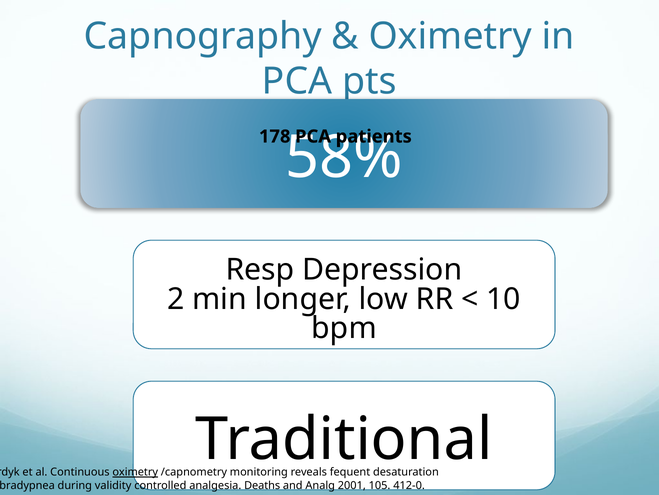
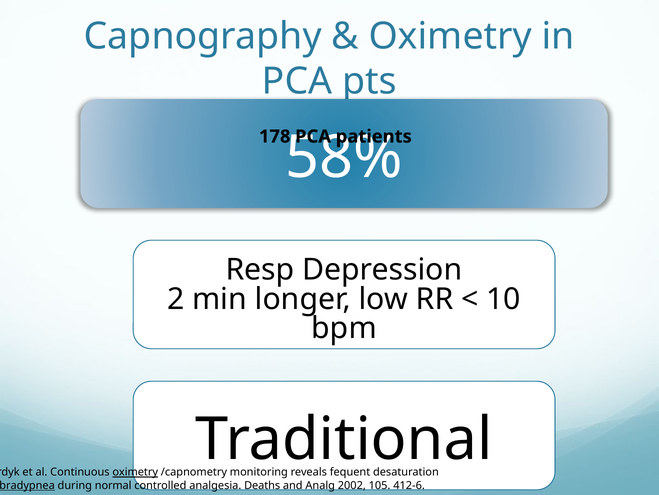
bradypnea underline: none -> present
validity: validity -> normal
2001: 2001 -> 2002
412-0: 412-0 -> 412-6
